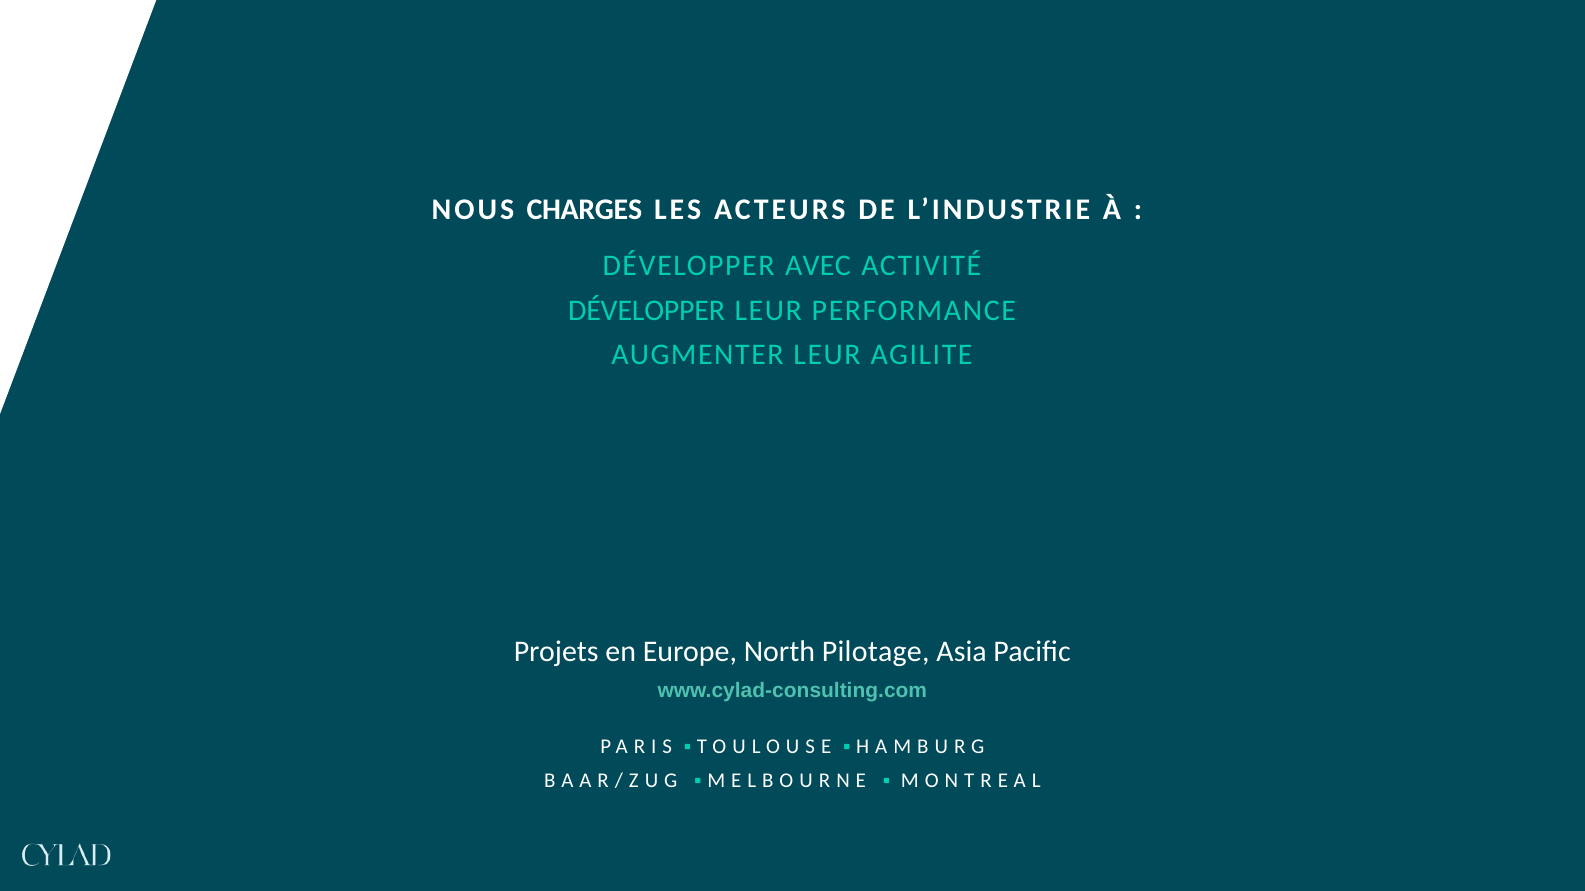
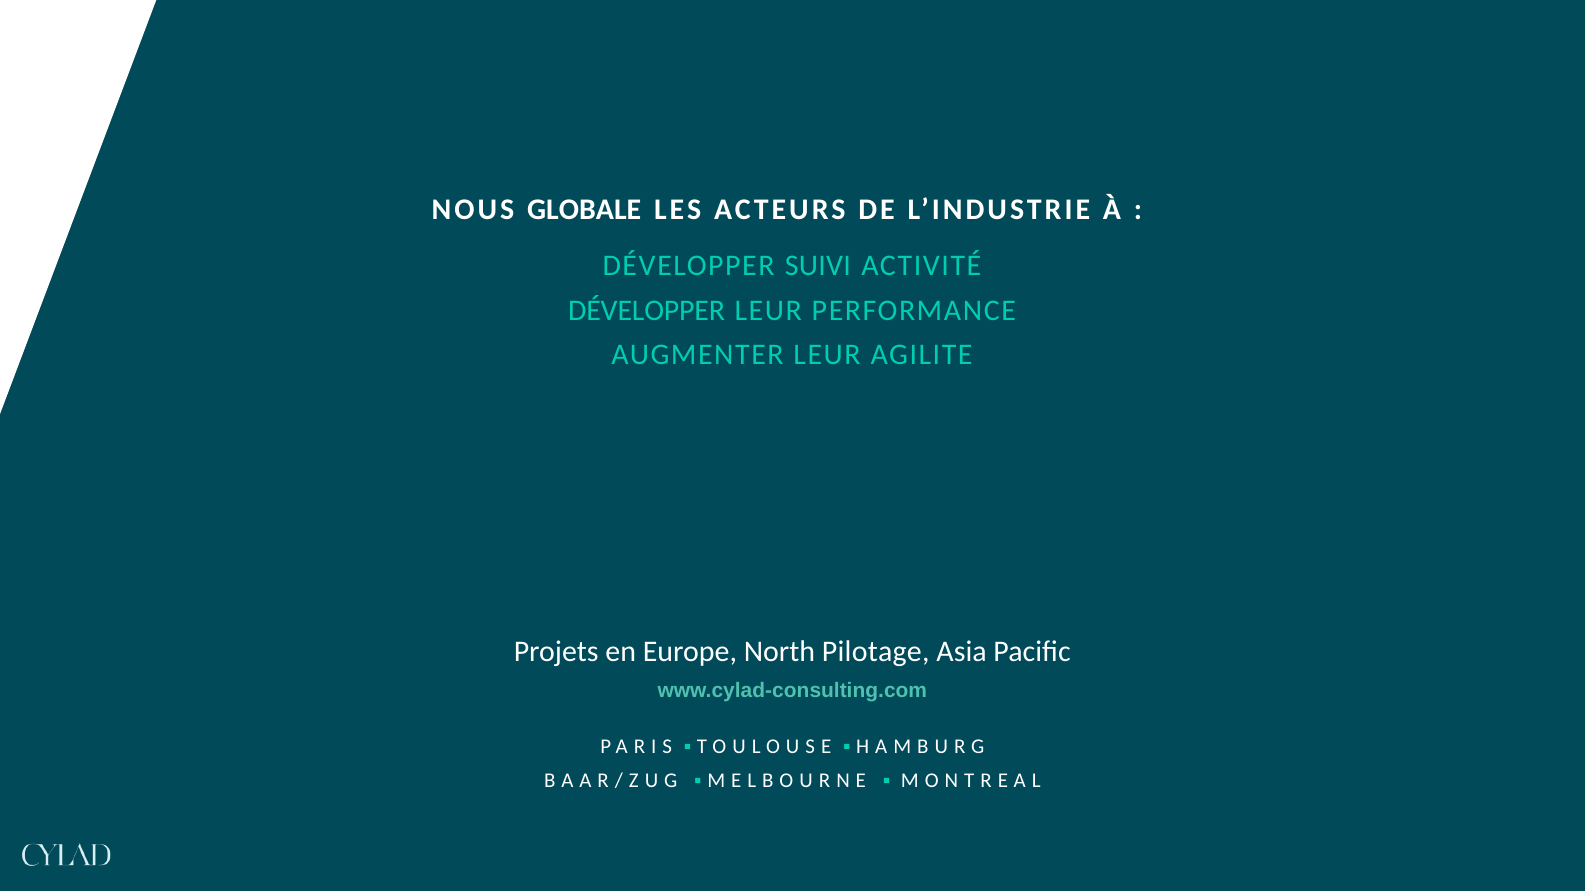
CHARGES: CHARGES -> GLOBALE
AVEC: AVEC -> SUIVI
